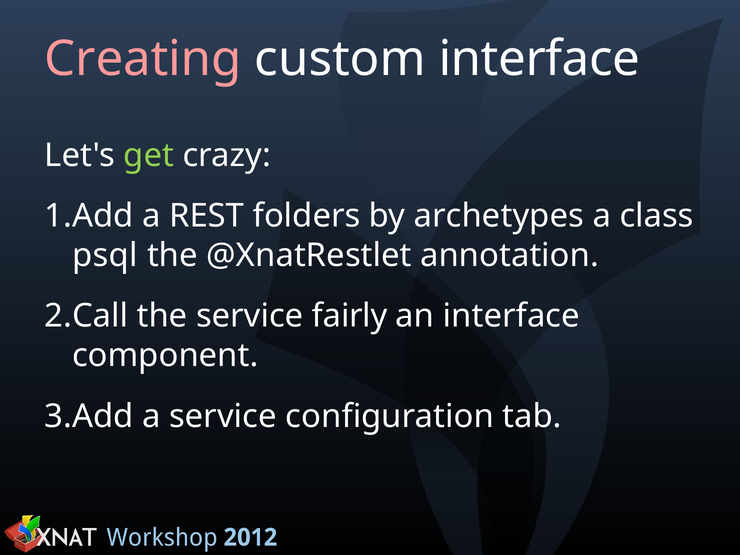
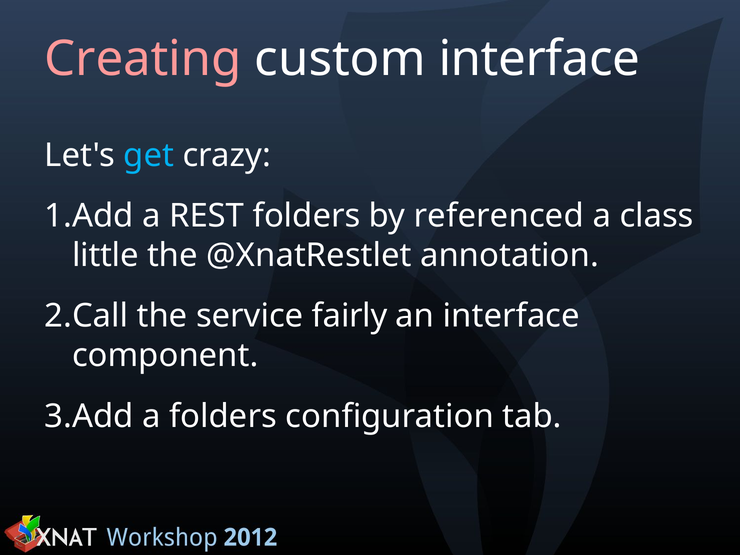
get colour: light green -> light blue
archetypes: archetypes -> referenced
psql: psql -> little
a service: service -> folders
